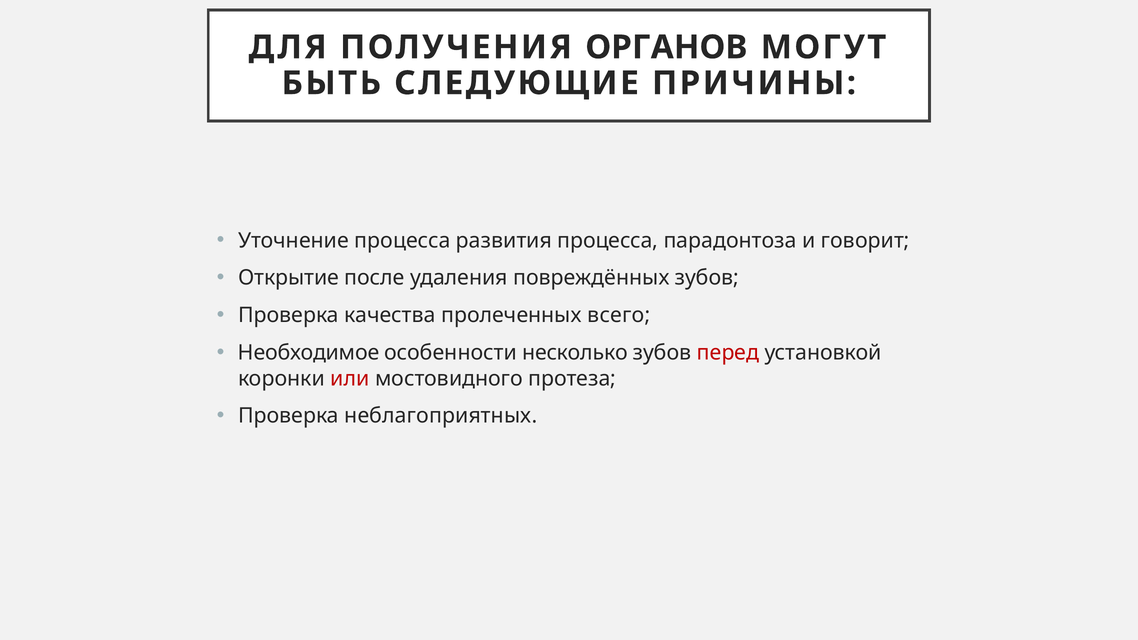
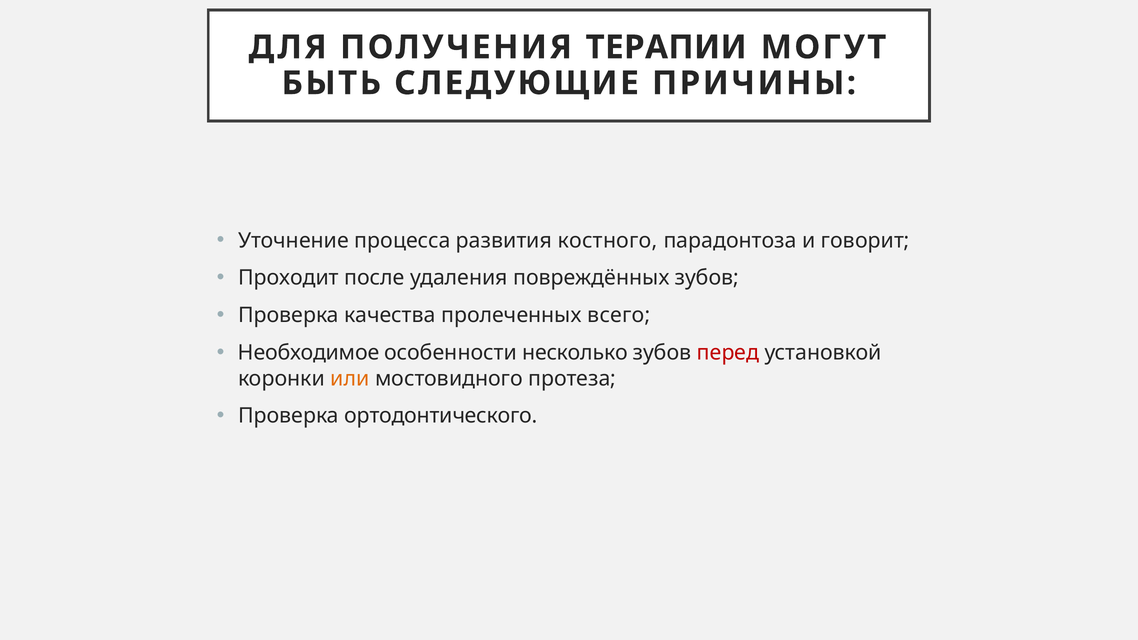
ОРГАНОВ: ОРГАНОВ -> ТЕРАПИИ
развития процесса: процесса -> костного
Открытие: Открытие -> Проходит
или colour: red -> orange
неблагоприятных: неблагоприятных -> ортодонтического
